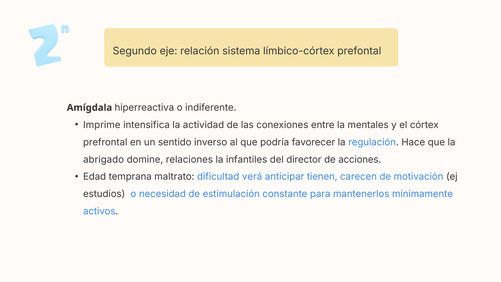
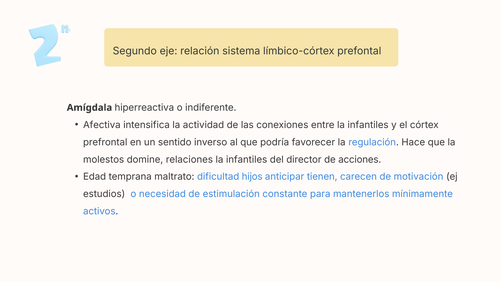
Imprime: Imprime -> Afectiva
entre la mentales: mentales -> infantiles
abrigado: abrigado -> molestos
verá: verá -> hijos
